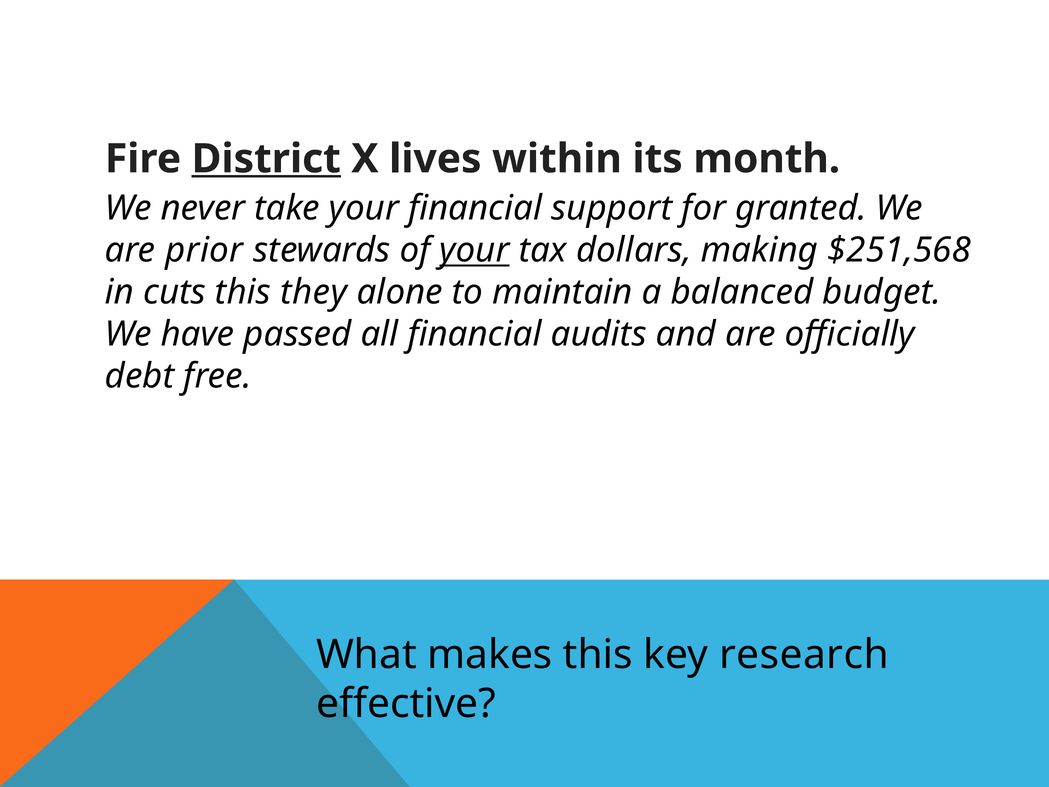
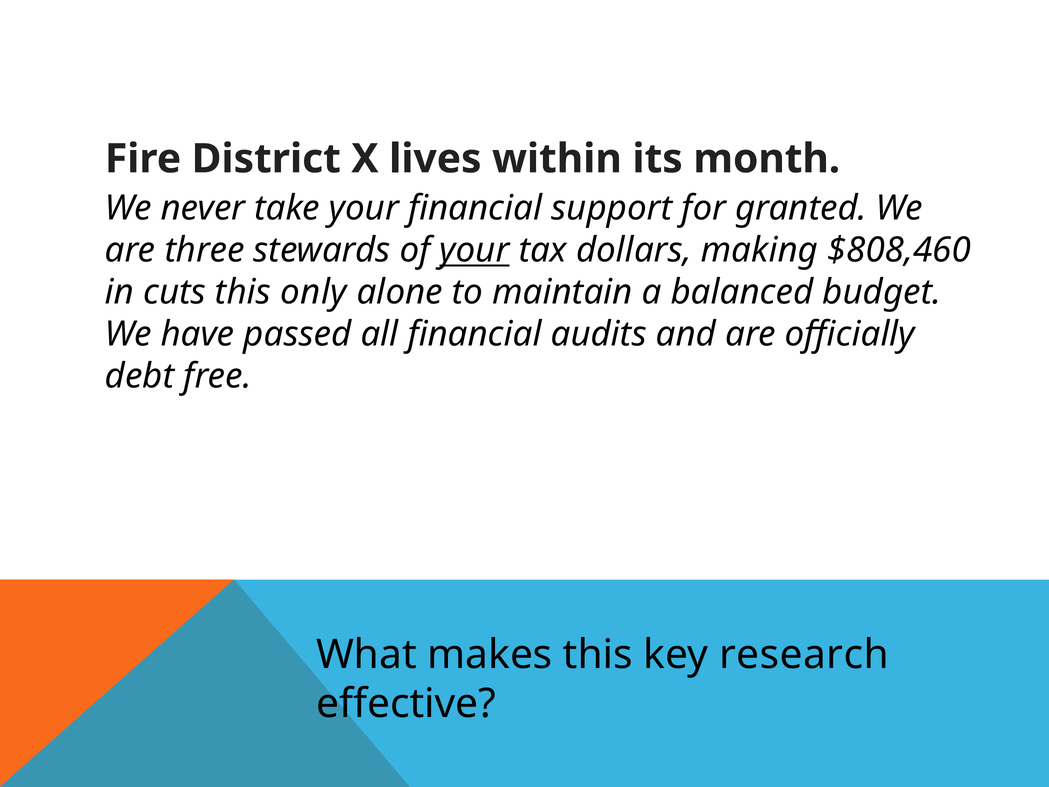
District underline: present -> none
prior: prior -> three
$251,568: $251,568 -> $808,460
they: they -> only
